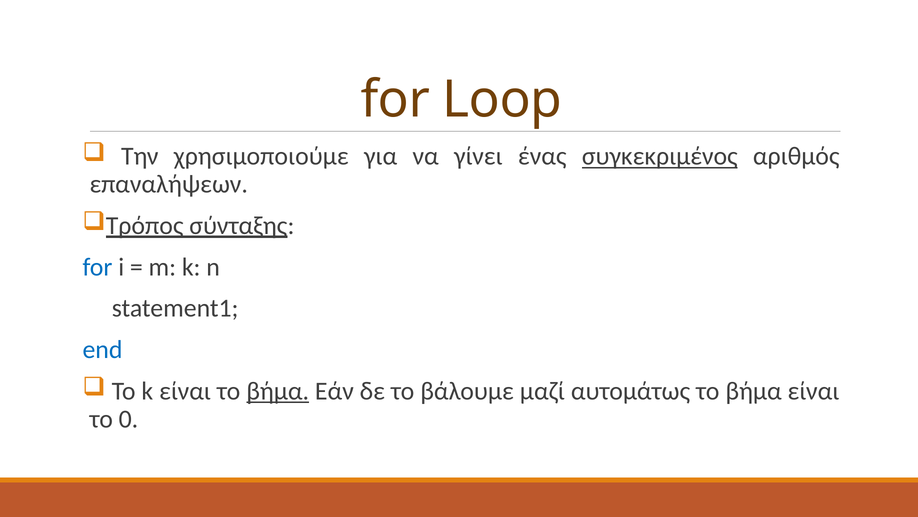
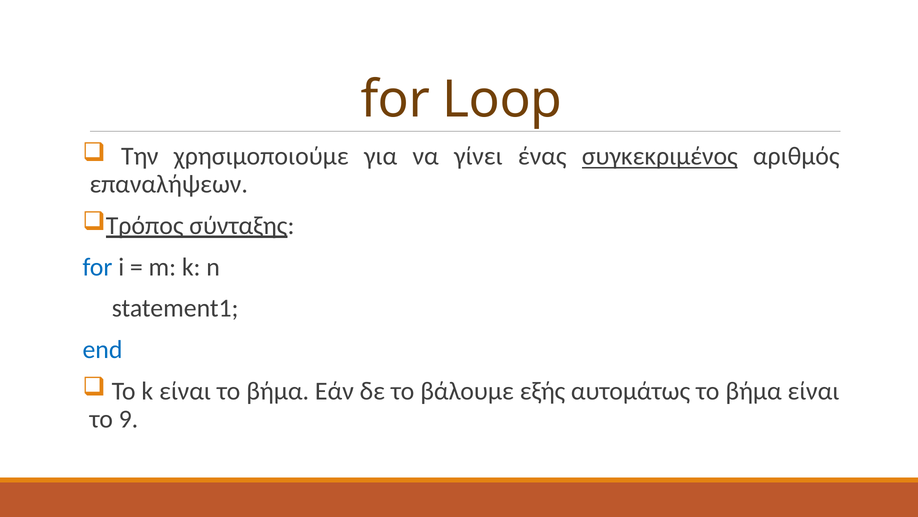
βήμα at (278, 391) underline: present -> none
μαζί: μαζί -> εξής
0: 0 -> 9
